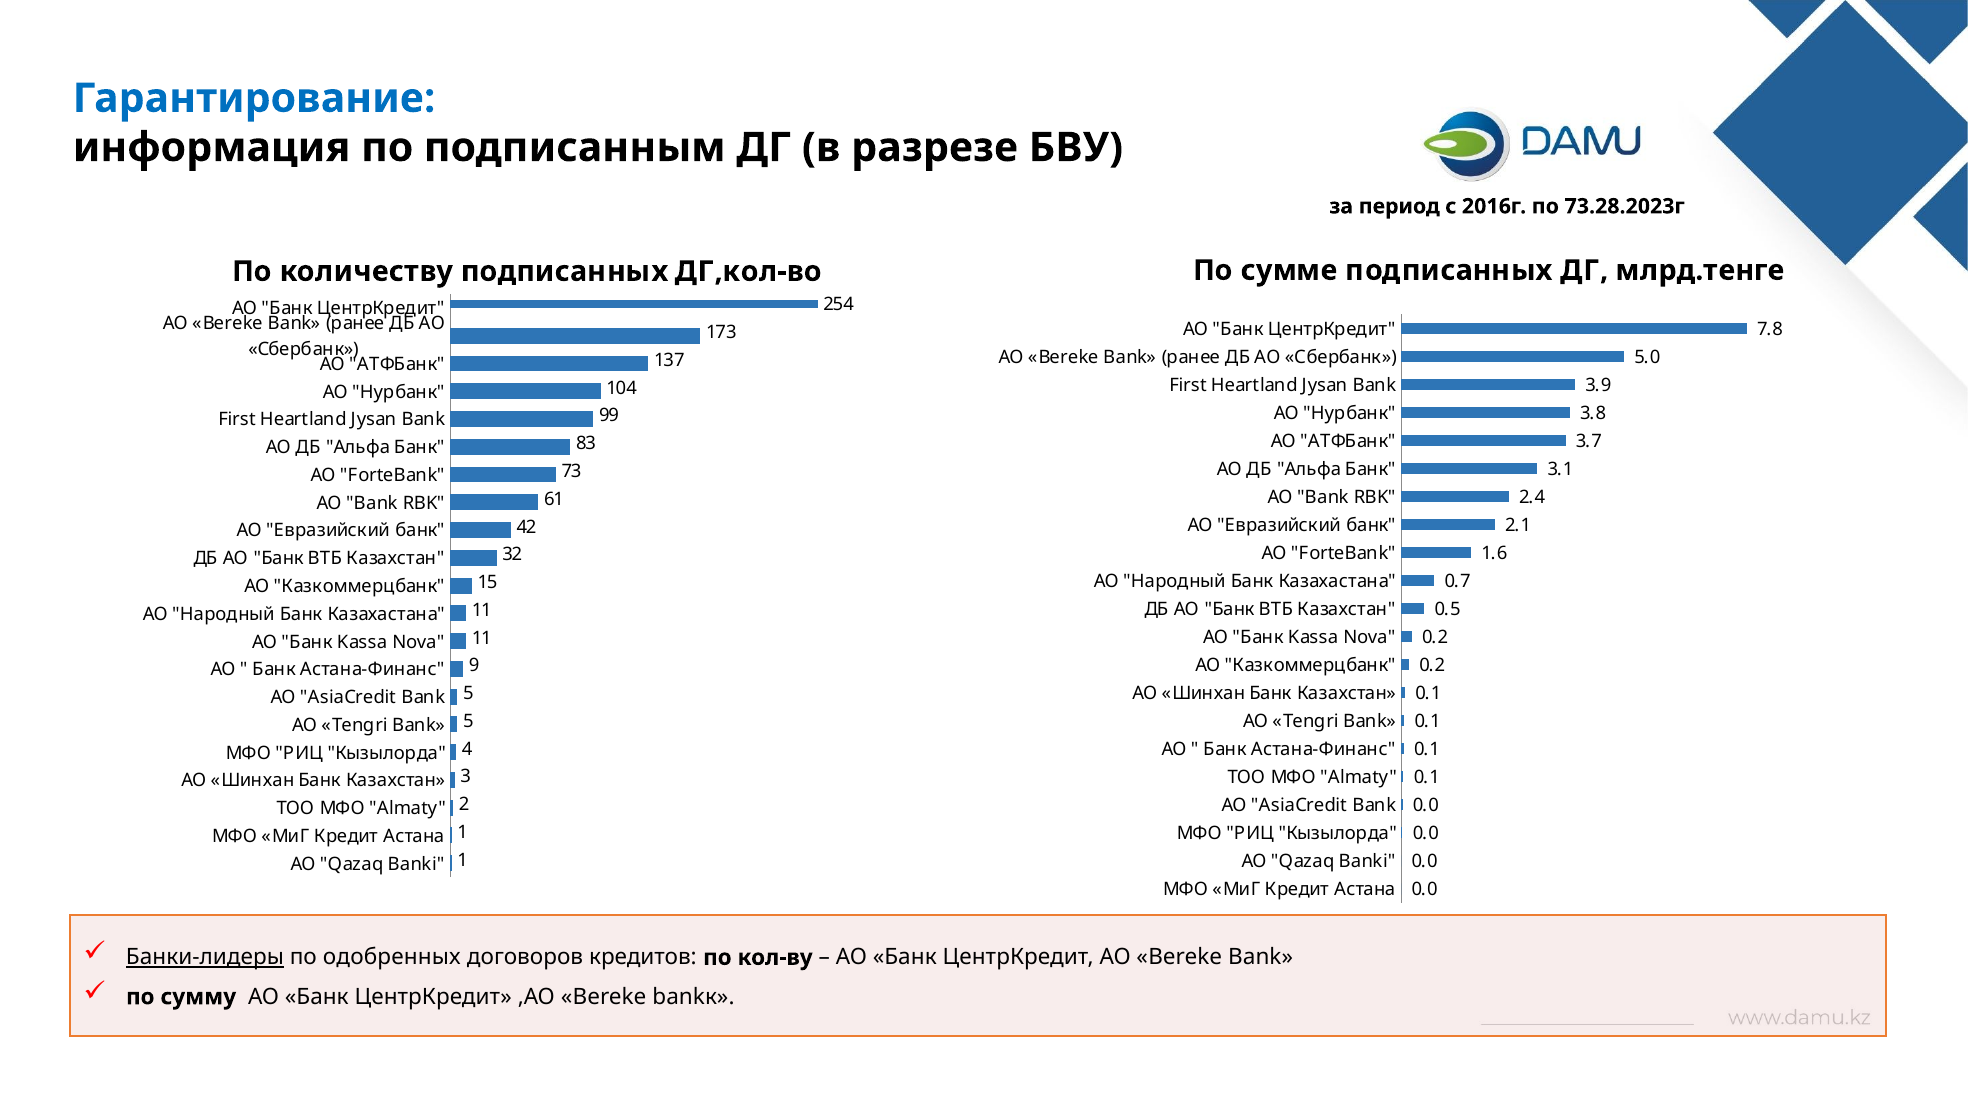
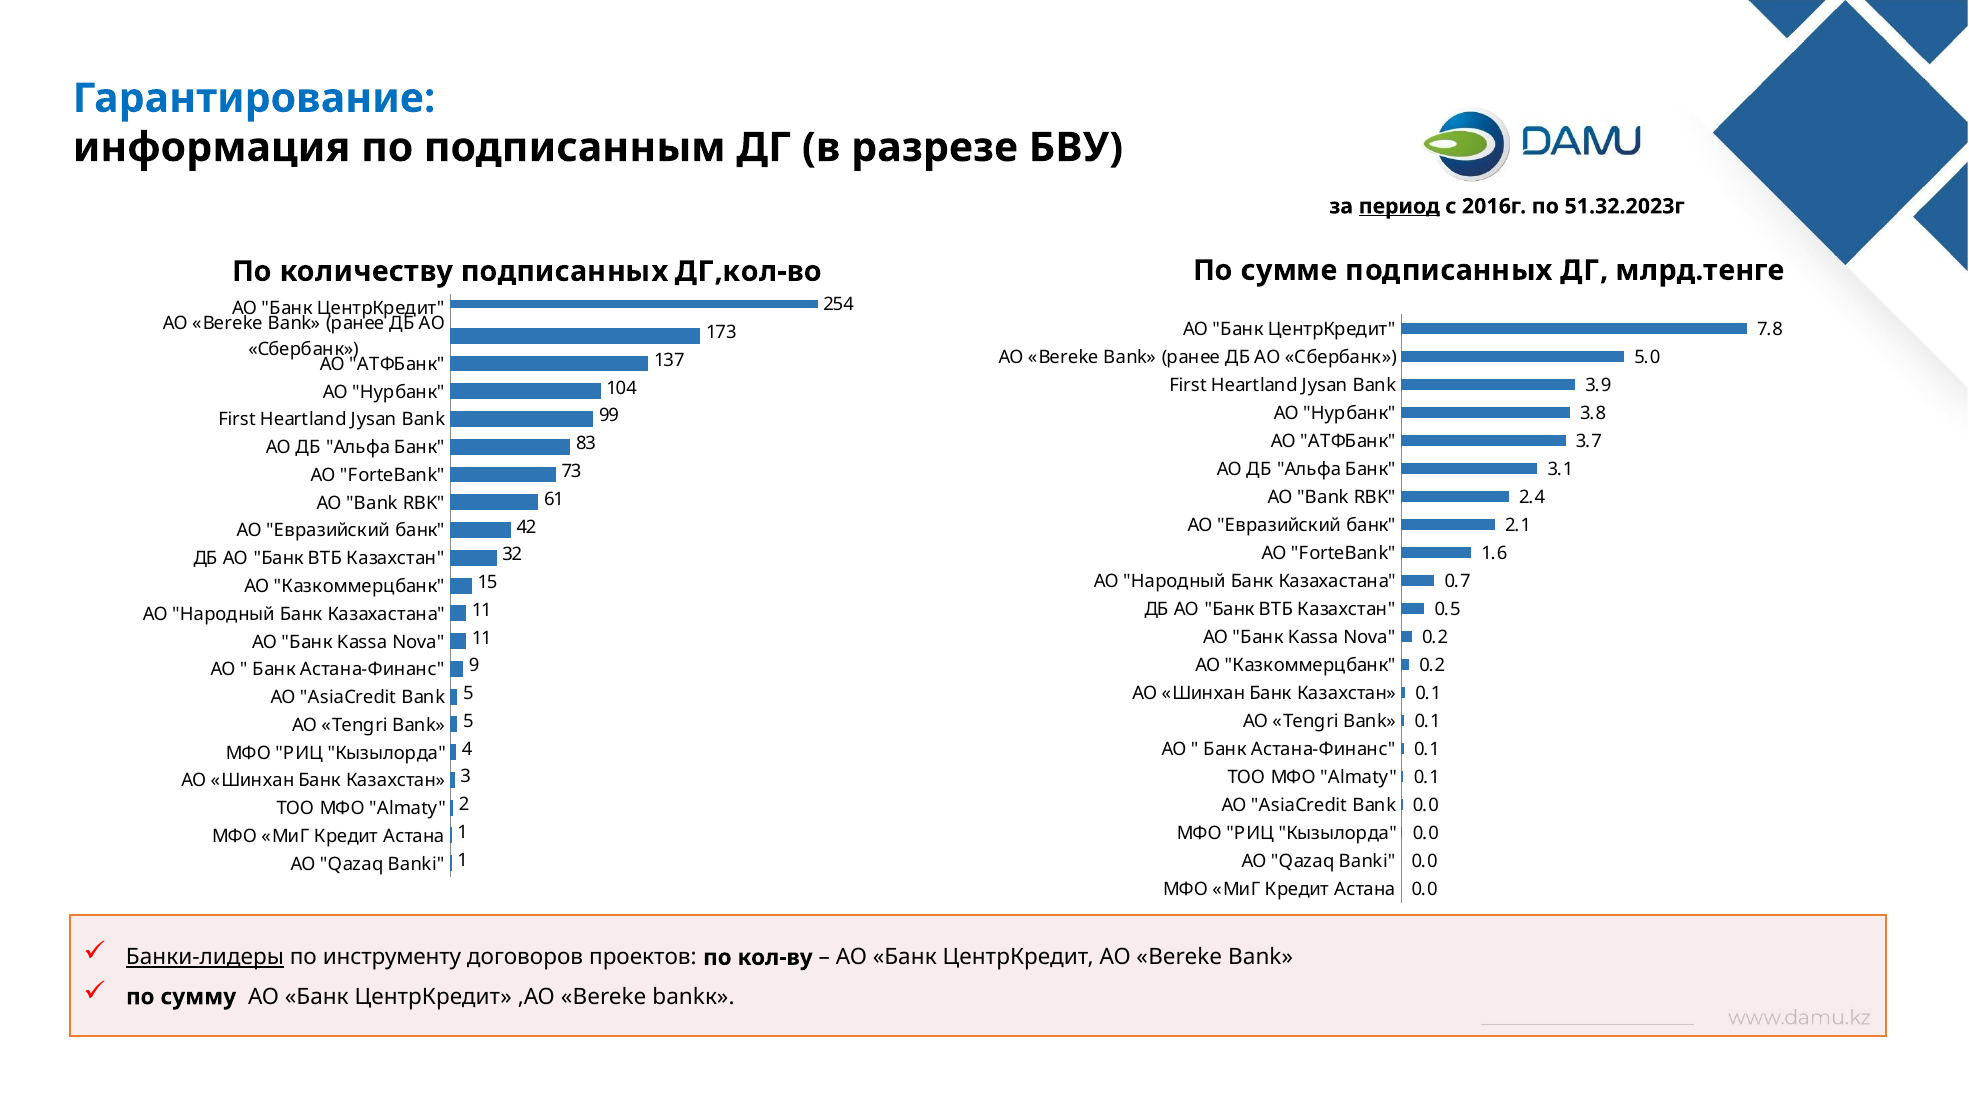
период underline: none -> present
73.28.2023г: 73.28.2023г -> 51.32.2023г
одобренных: одобренных -> инструменту
кредитов: кредитов -> проектов
